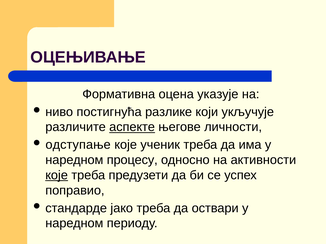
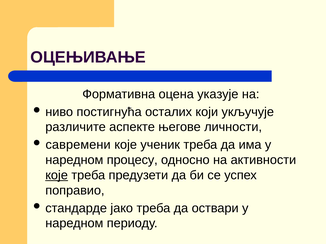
разлике: разлике -> осталих
аспекте underline: present -> none
одступање: одступање -> савремени
